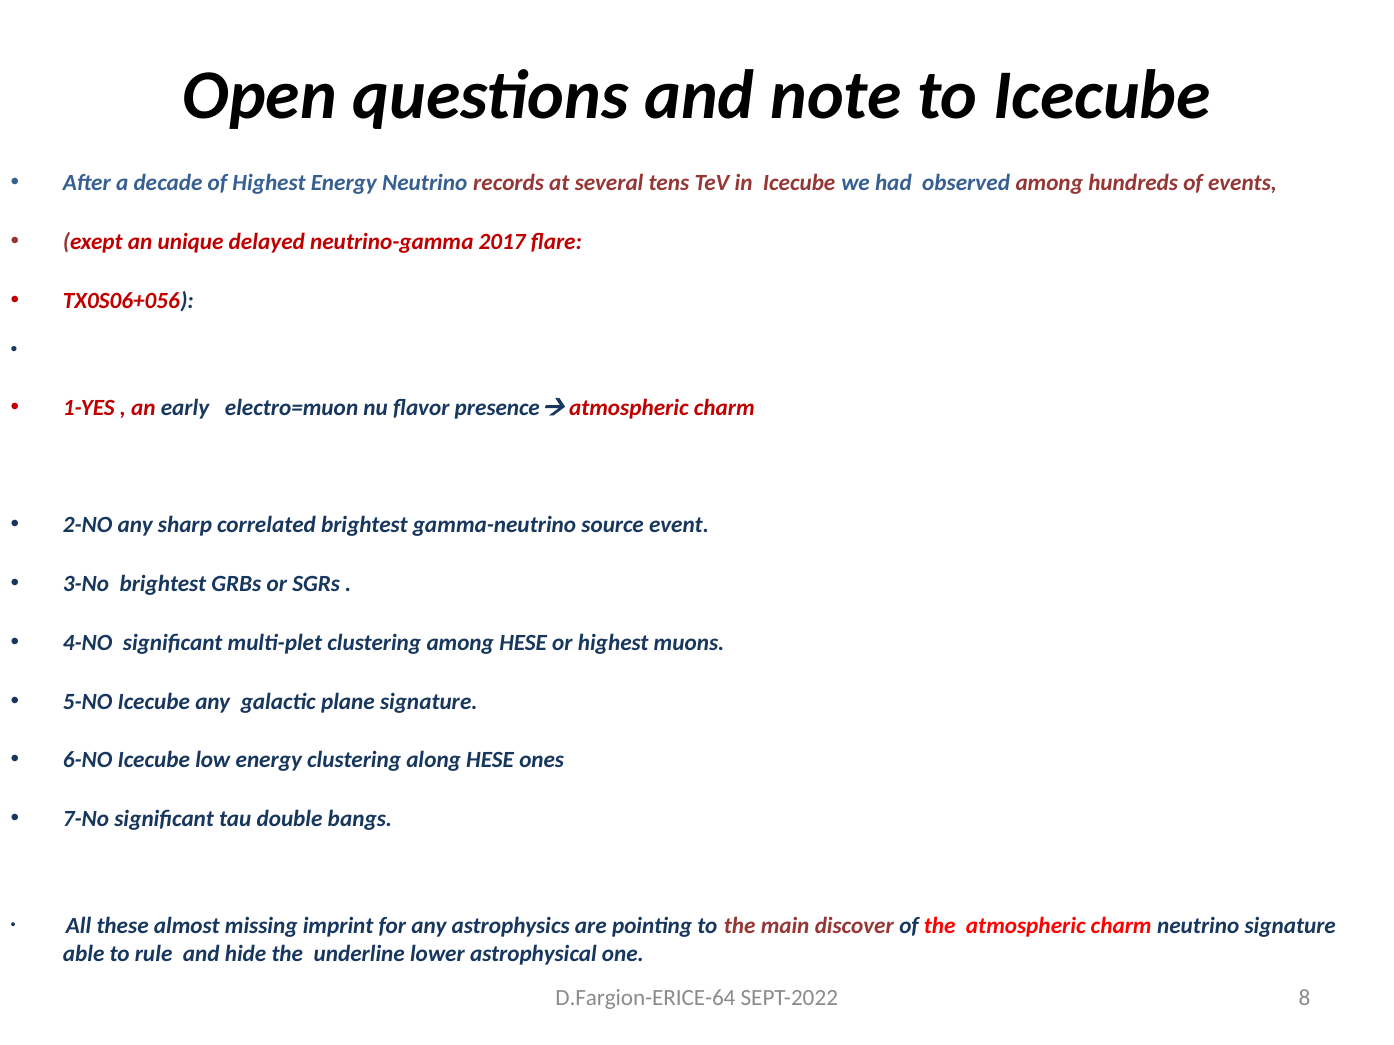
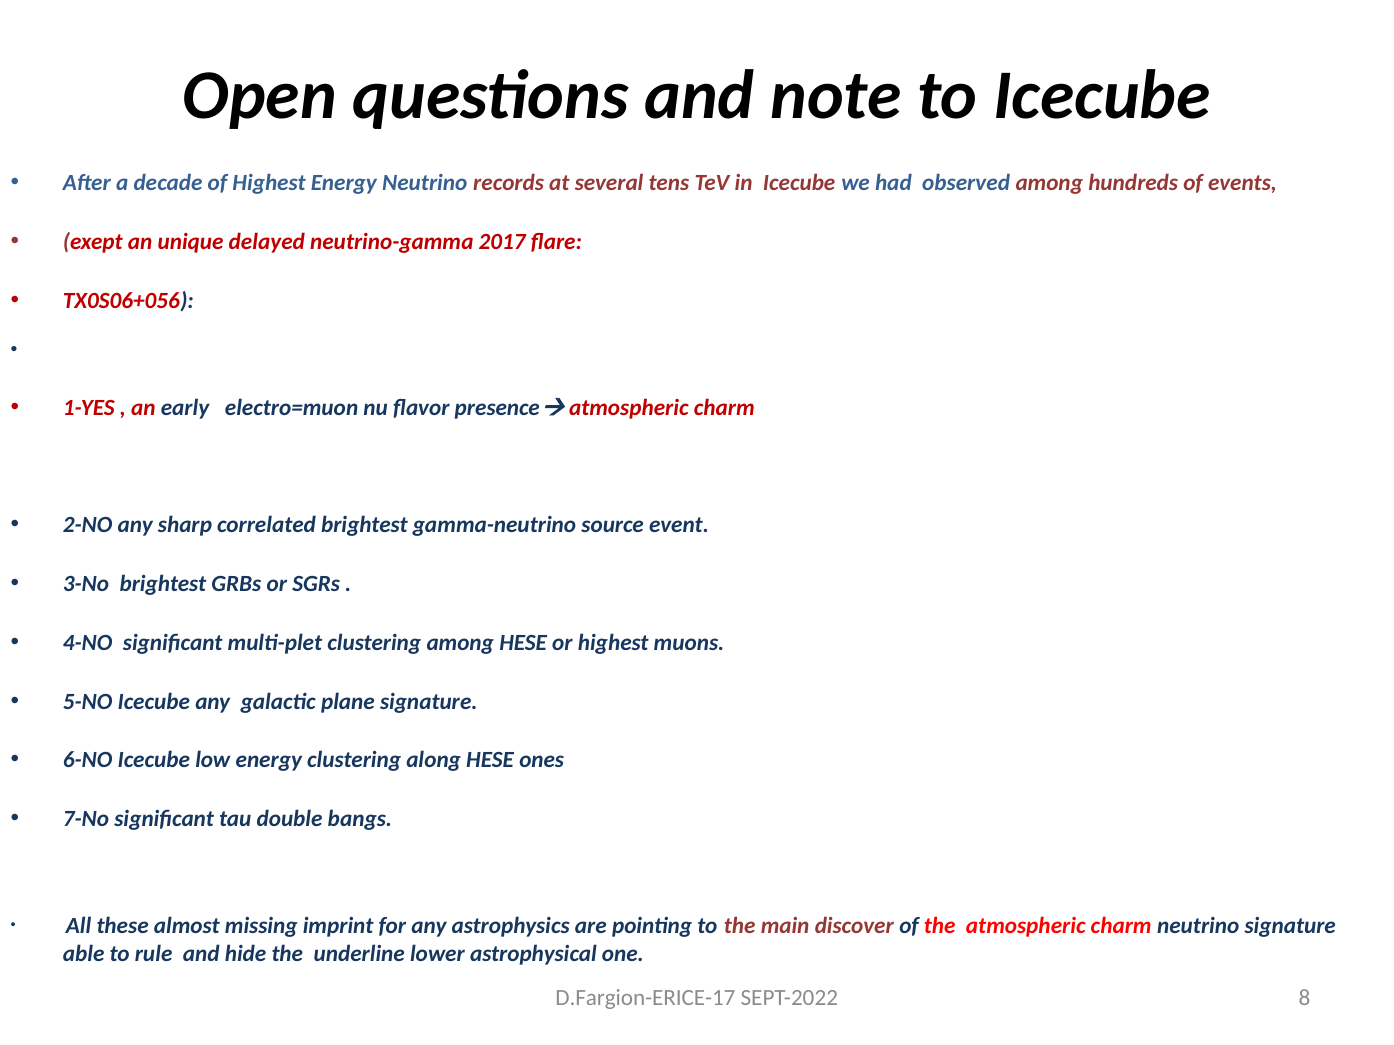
D.Fargion-ERICE-64: D.Fargion-ERICE-64 -> D.Fargion-ERICE-17
